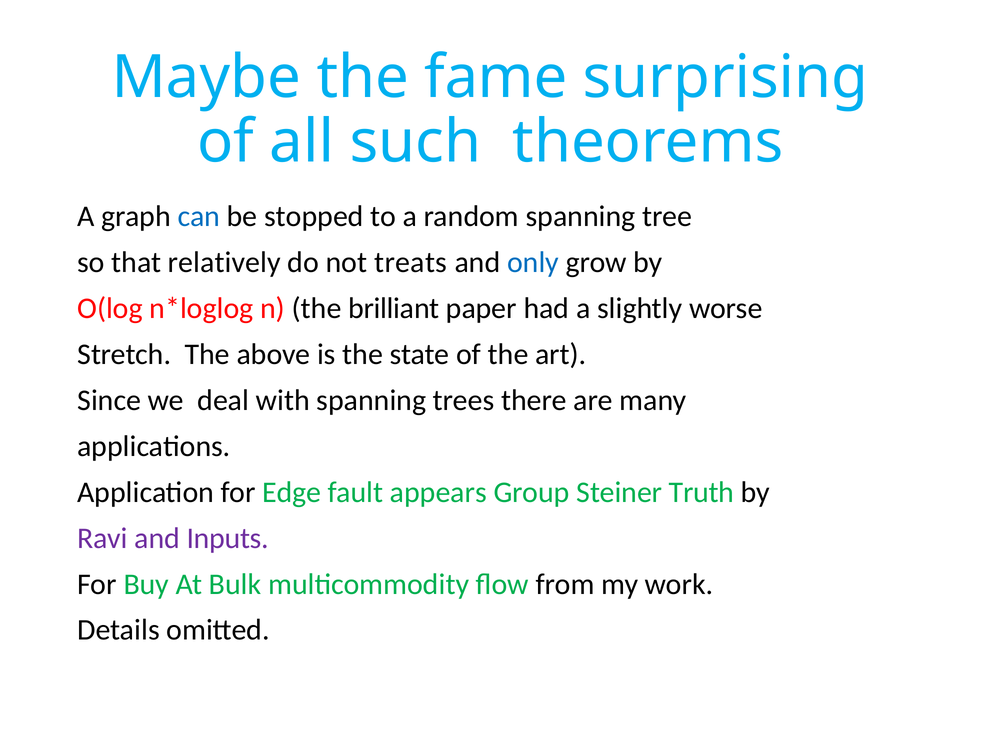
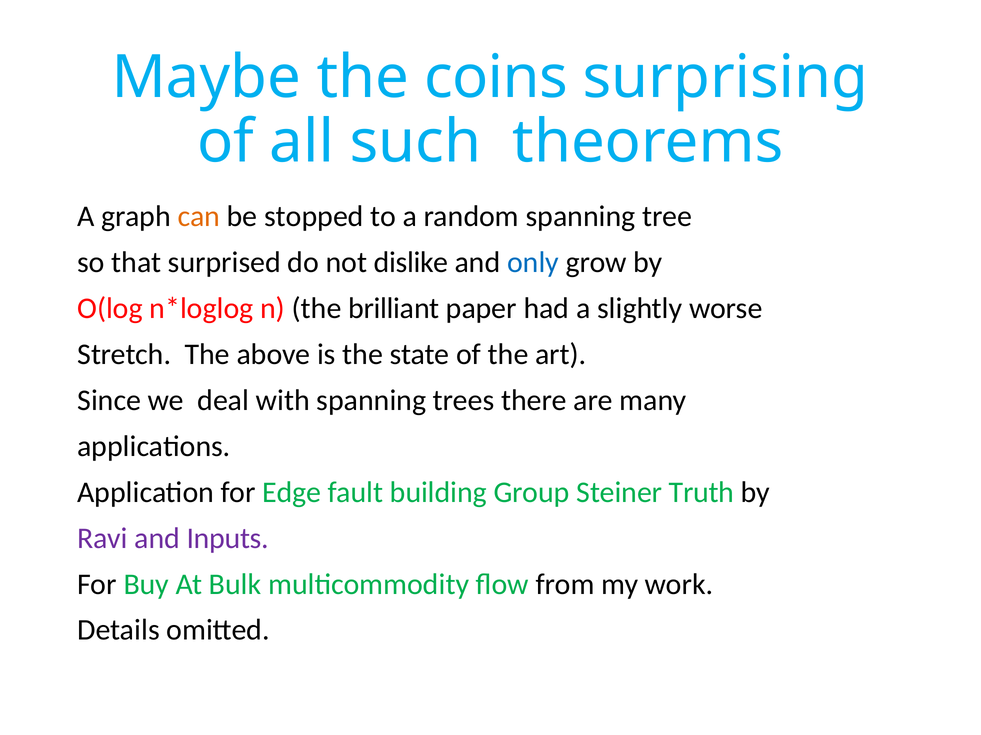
fame: fame -> coins
can colour: blue -> orange
relatively: relatively -> surprised
treats: treats -> dislike
appears: appears -> building
